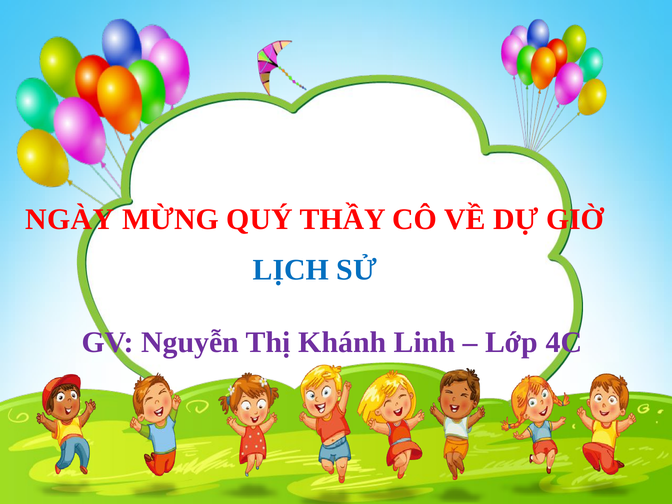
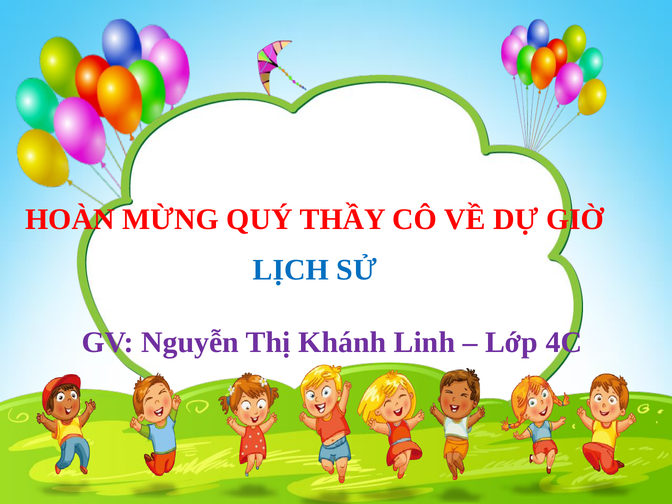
NGÀY: NGÀY -> HOÀN
